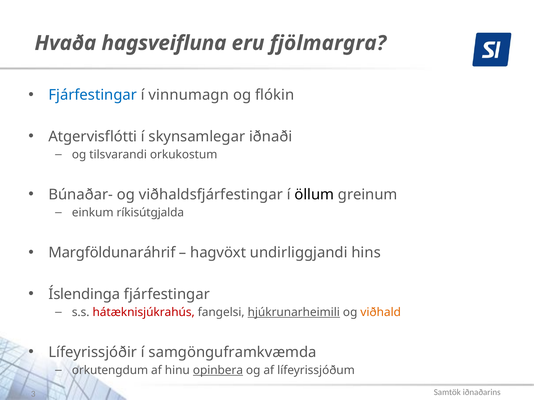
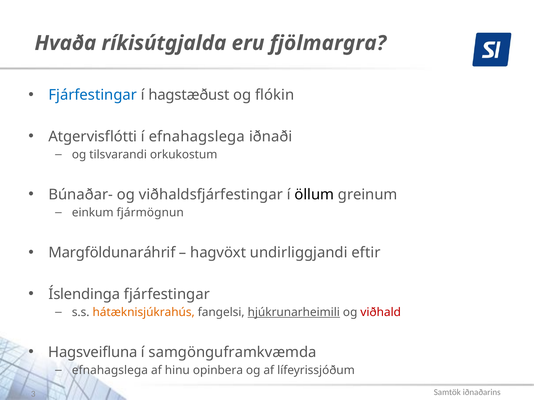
hagsveifluna: hagsveifluna -> ríkisútgjalda
vinnumagn: vinnumagn -> hagstæðust
í skynsamlegar: skynsamlegar -> efnahagslega
ríkisútgjalda: ríkisútgjalda -> fjármögnun
hins: hins -> eftir
hátæknisjúkrahús colour: red -> orange
viðhald colour: orange -> red
Lífeyrissjóðir: Lífeyrissjóðir -> Hagsveifluna
orkutengdum at (110, 371): orkutengdum -> efnahagslega
opinbera underline: present -> none
